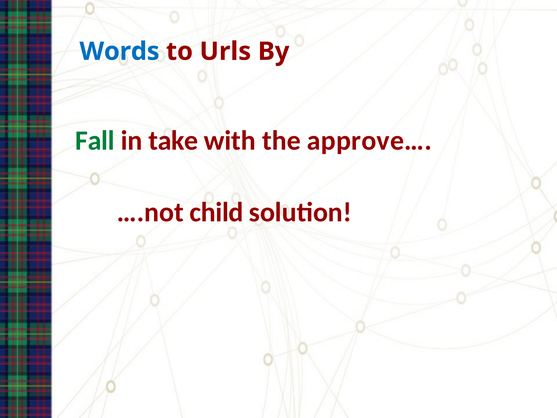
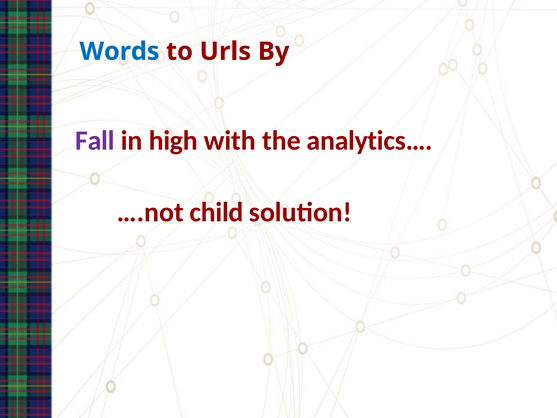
Fall colour: green -> purple
take: take -> high
approve…: approve… -> analytics…
